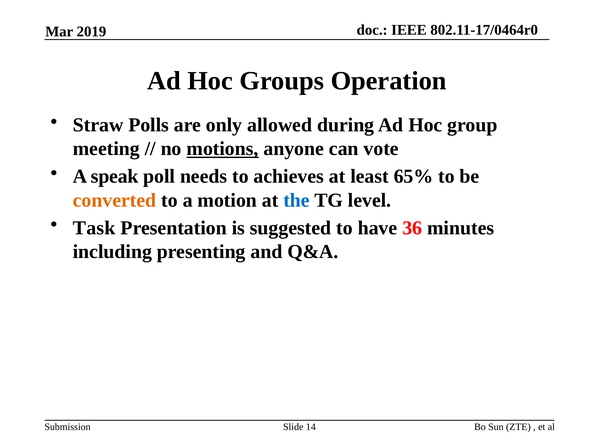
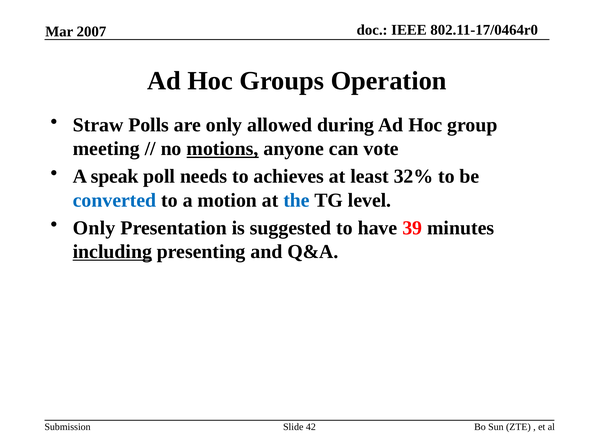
2019: 2019 -> 2007
65%: 65% -> 32%
converted colour: orange -> blue
Task at (94, 228): Task -> Only
36: 36 -> 39
including underline: none -> present
14: 14 -> 42
